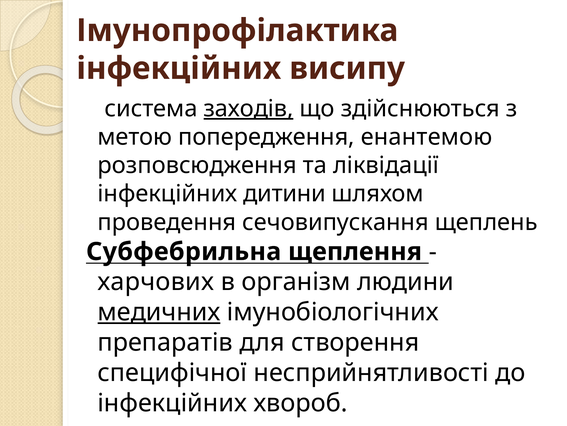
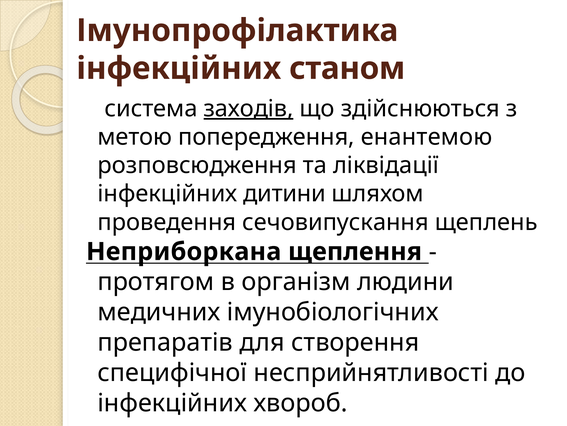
висипу: висипу -> станом
Субфебрильна: Субфебрильна -> Неприборкана
харчових: харчових -> протягом
медичних underline: present -> none
